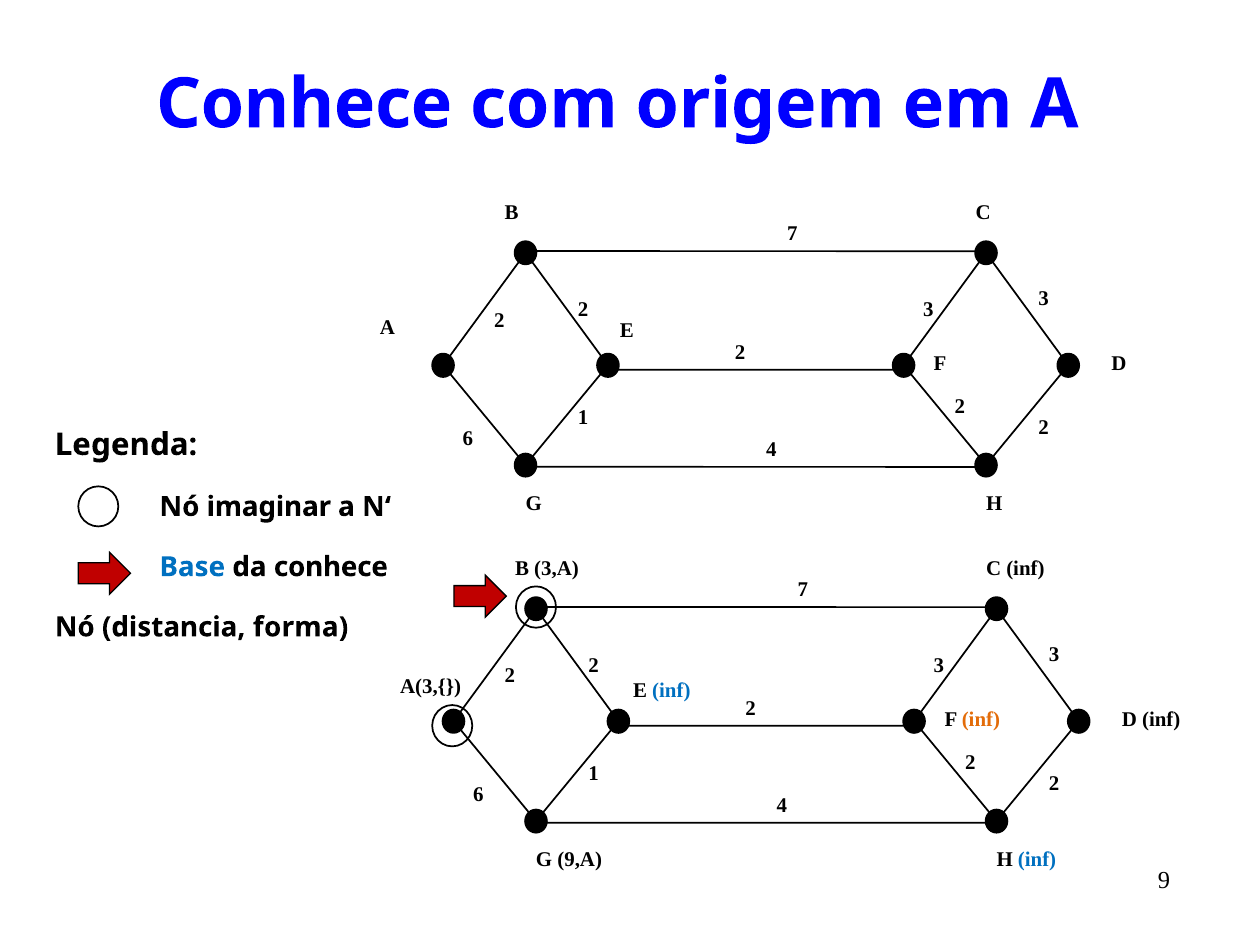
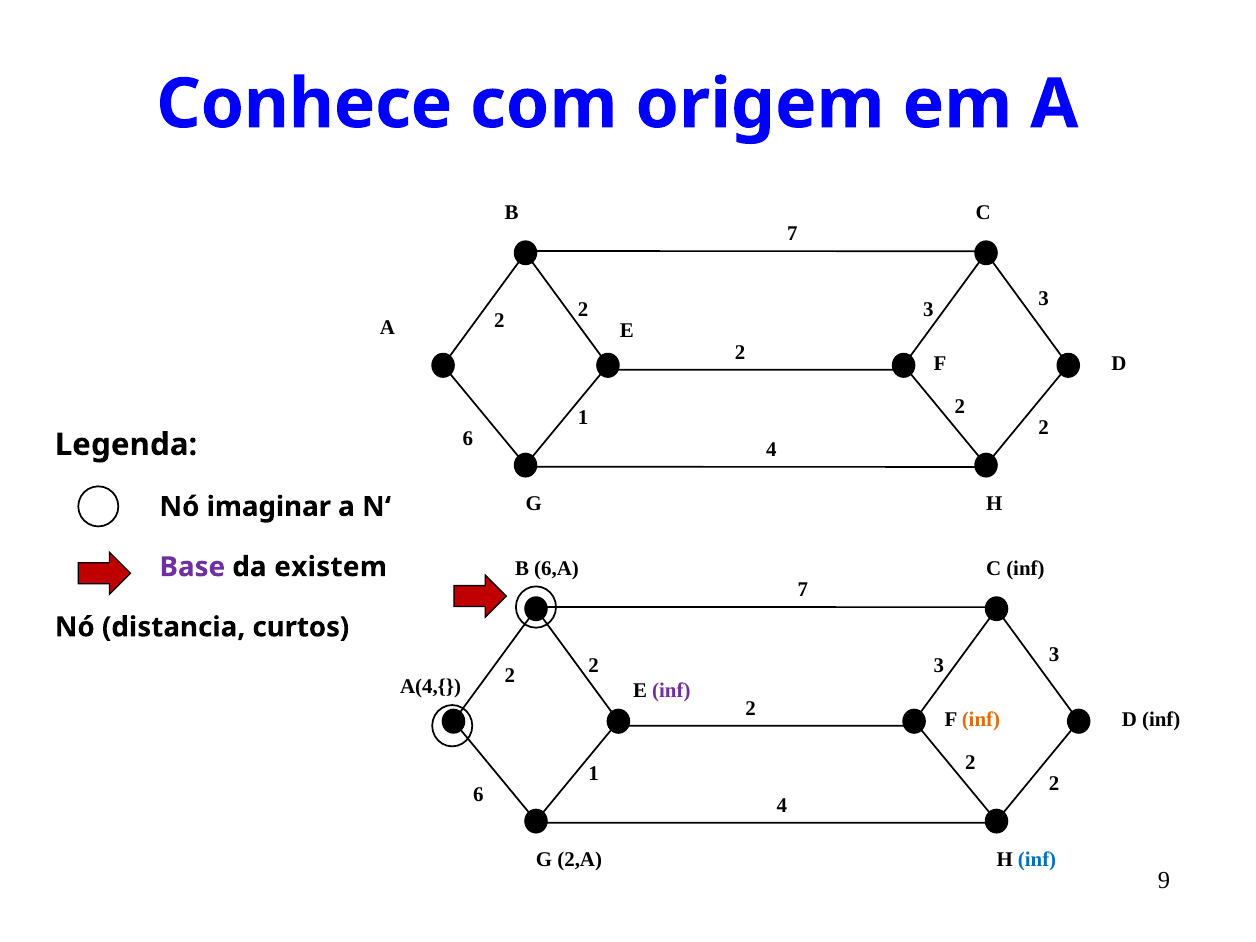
3,A: 3,A -> 6,A
Base colour: blue -> purple
da conhece: conhece -> existem
forma: forma -> curtos
A(3,{: A(3,{ -> A(4,{
inf at (671, 690) colour: blue -> purple
9,A: 9,A -> 2,A
